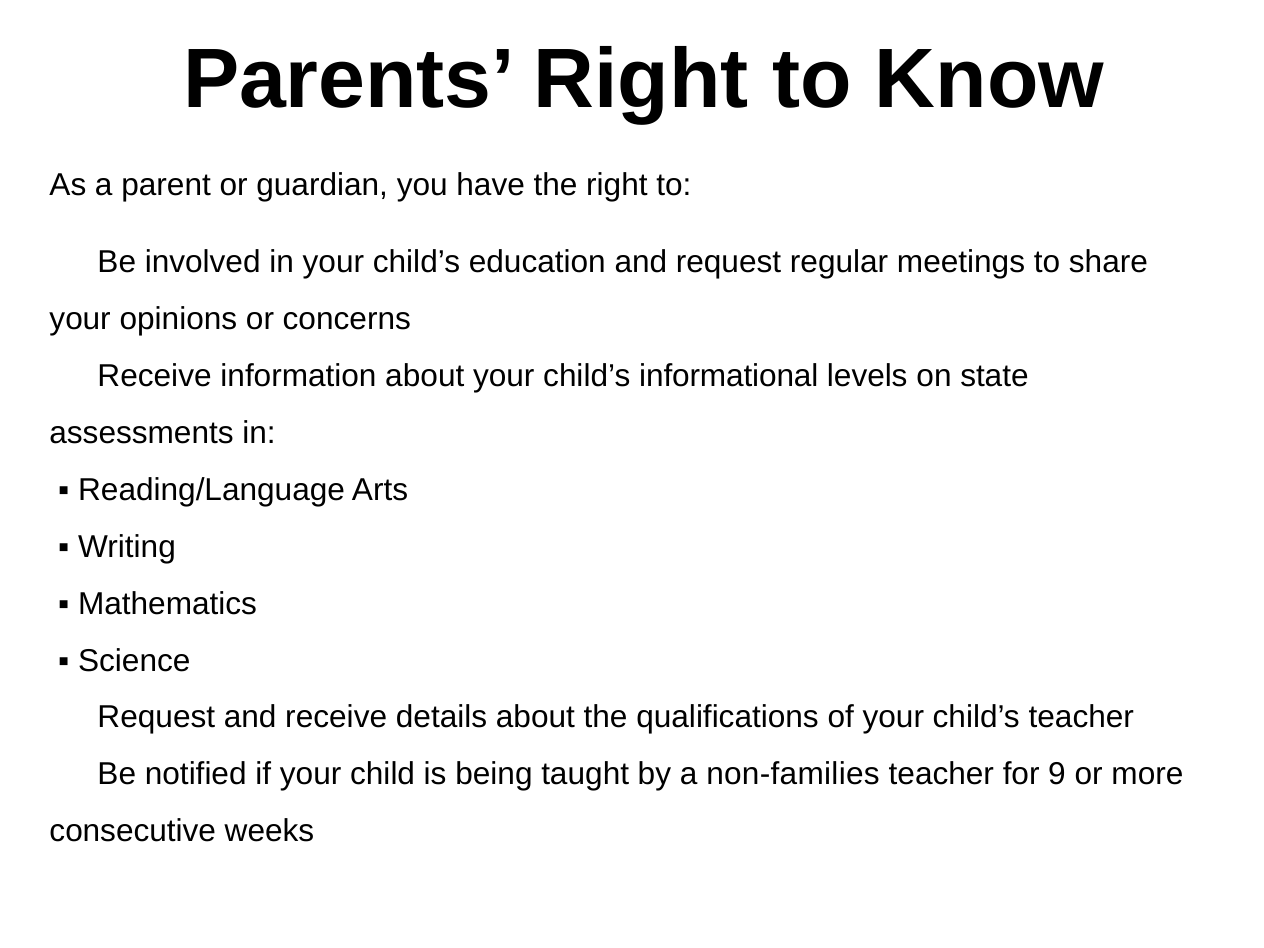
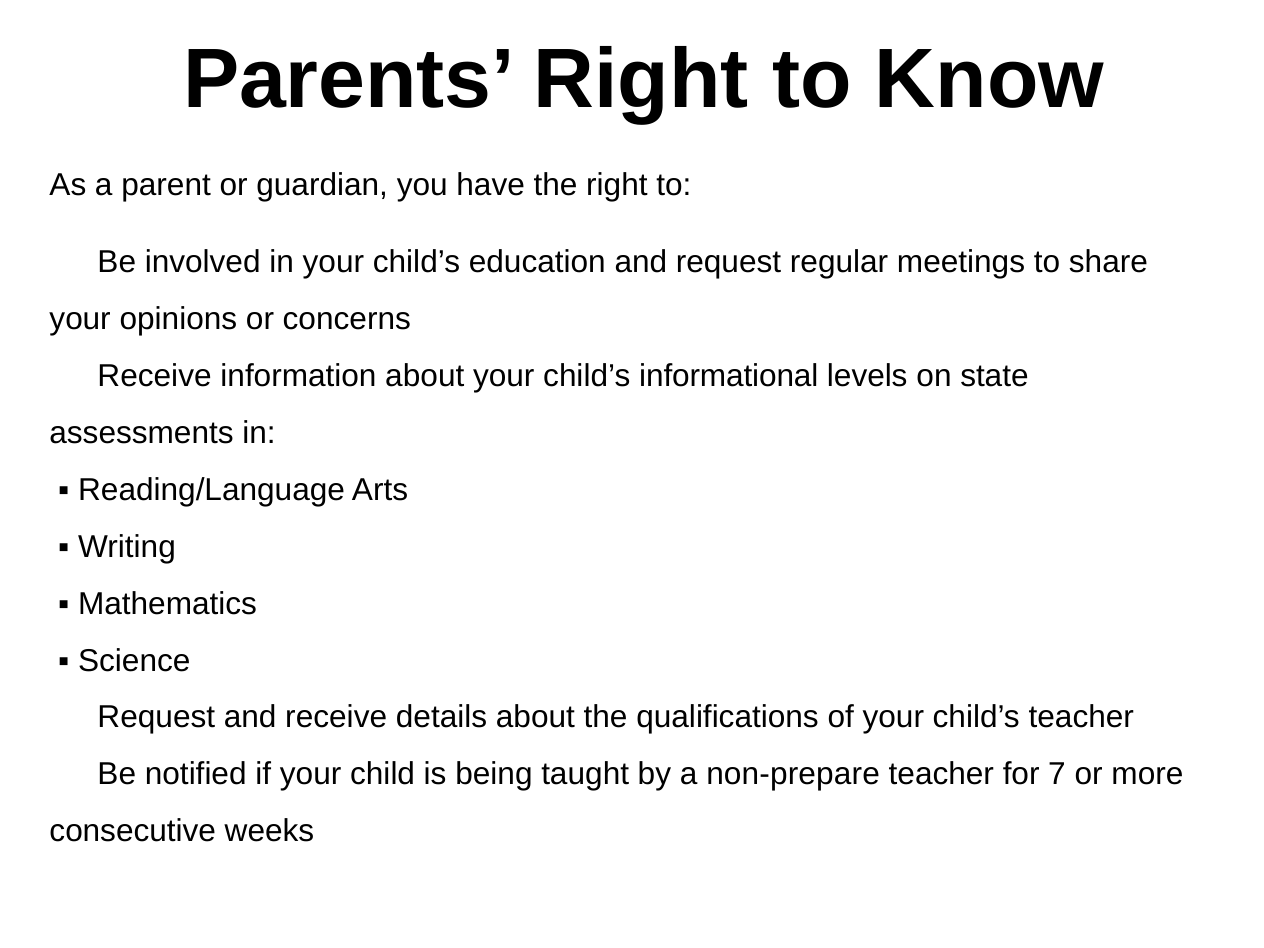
non-families: non-families -> non-prepare
9: 9 -> 7
